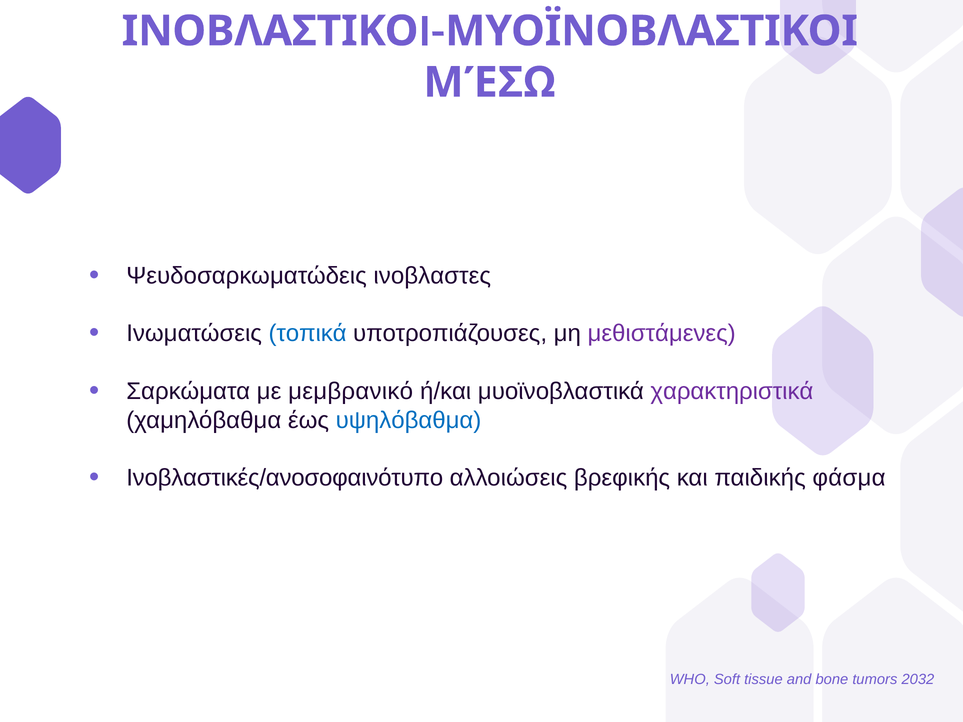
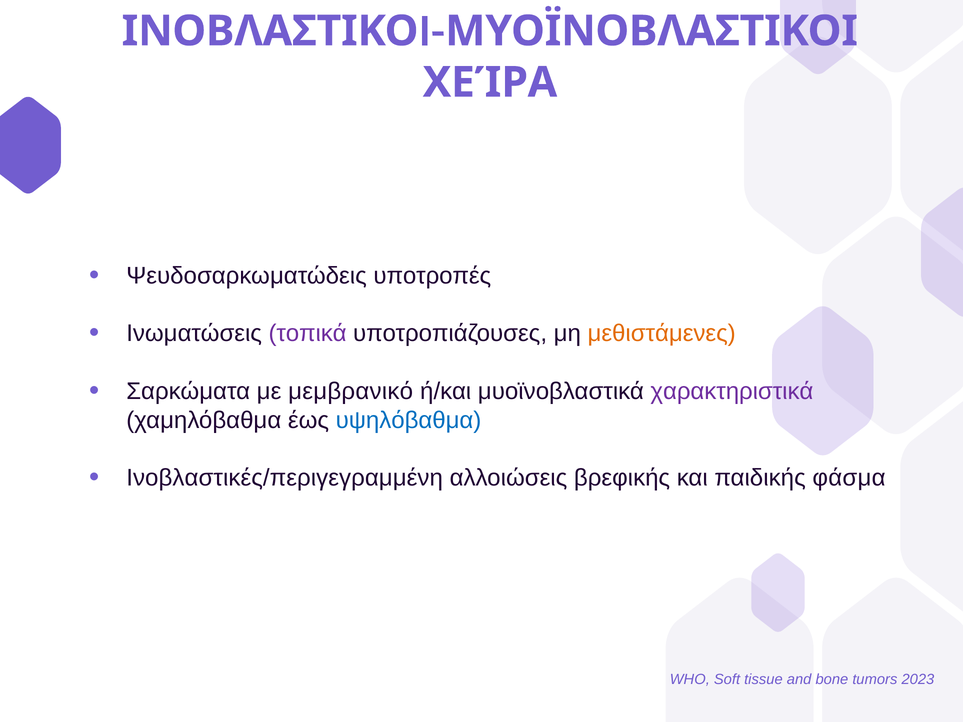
ΜΈΣΩ: ΜΈΣΩ -> ΧΕΊΡΑ
ινοβλαστες: ινοβλαστες -> υποτροπές
τοπικά colour: blue -> purple
μεθιστάμενες colour: purple -> orange
Ινοβλαστικές/ανοσοφαινότυπο: Ινοβλαστικές/ανοσοφαινότυπο -> Ινοβλαστικές/περιγεγραμμένη
2032: 2032 -> 2023
